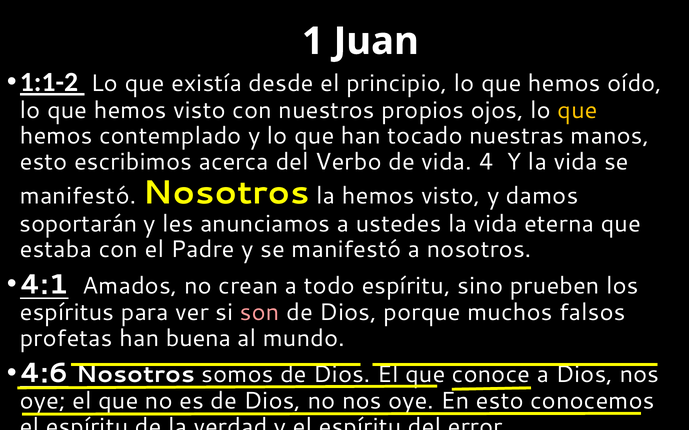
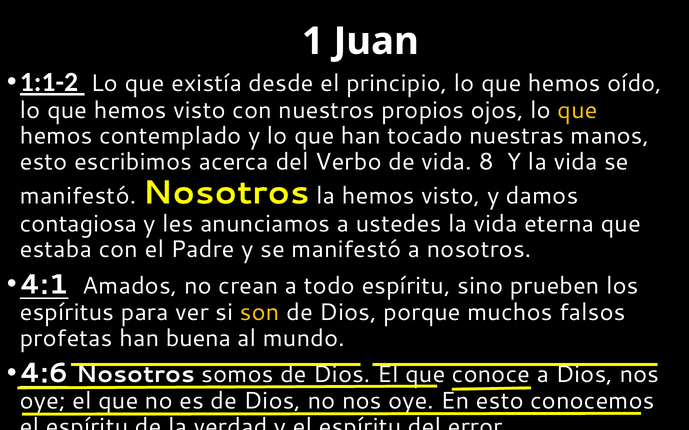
4: 4 -> 8
soportarán: soportarán -> contagiosa
son colour: pink -> yellow
